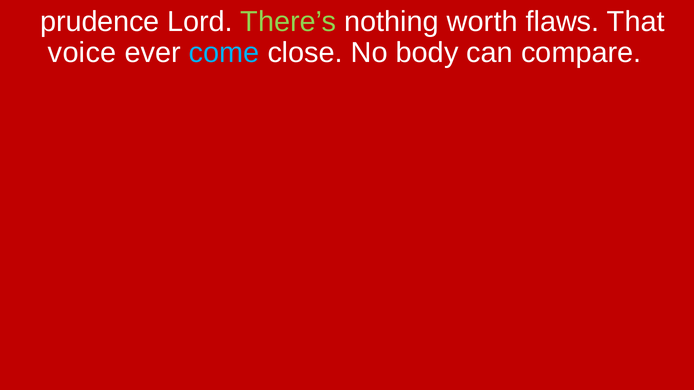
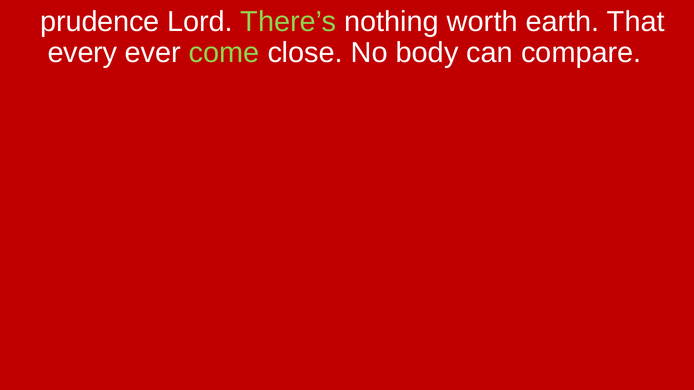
flaws: flaws -> earth
voice: voice -> every
come colour: light blue -> light green
